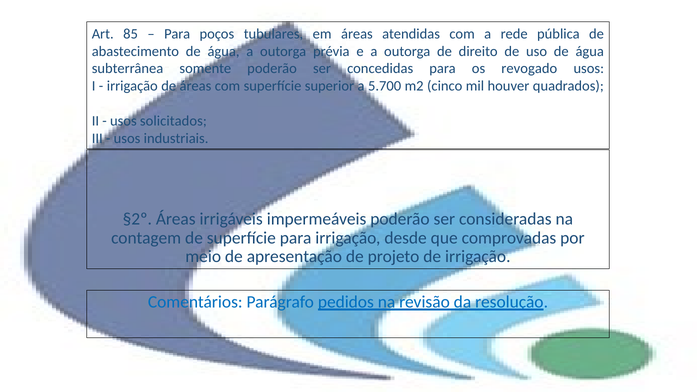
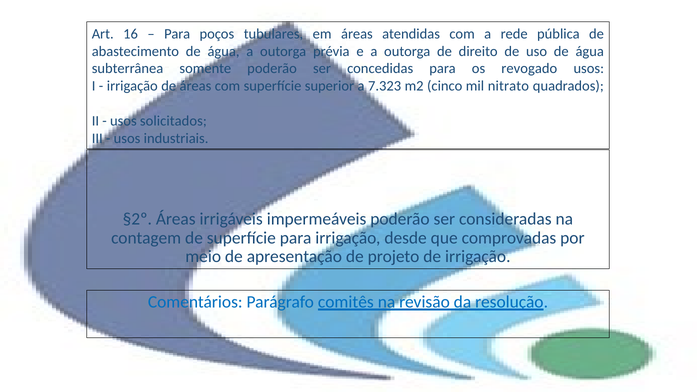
85: 85 -> 16
5.700: 5.700 -> 7.323
houver: houver -> nitrato
pedidos: pedidos -> comitês
